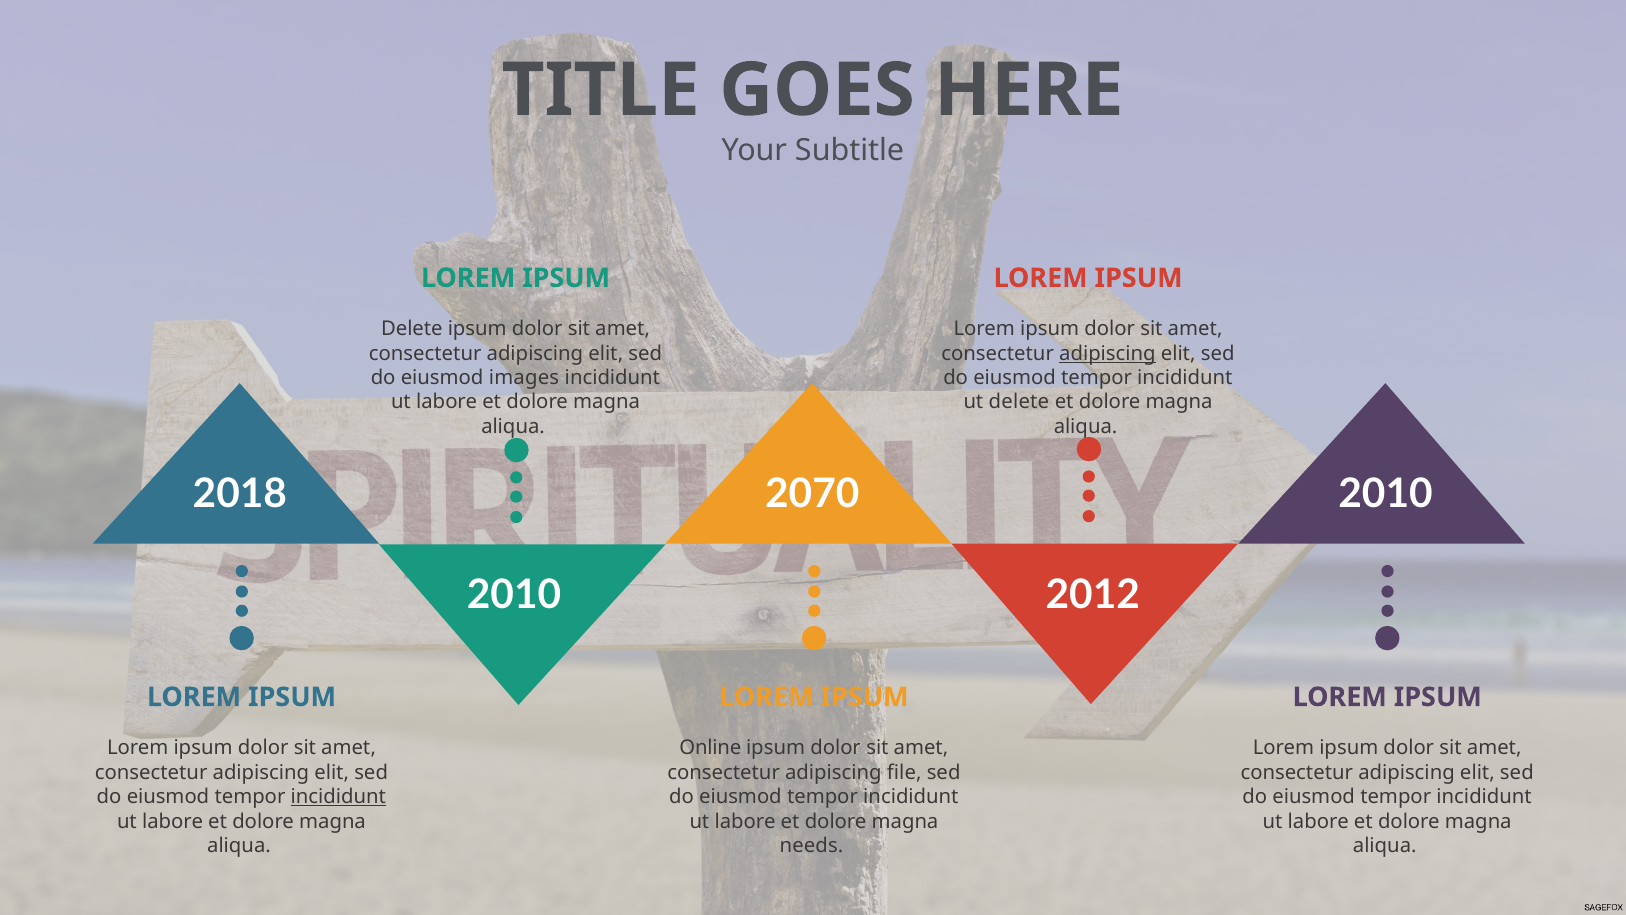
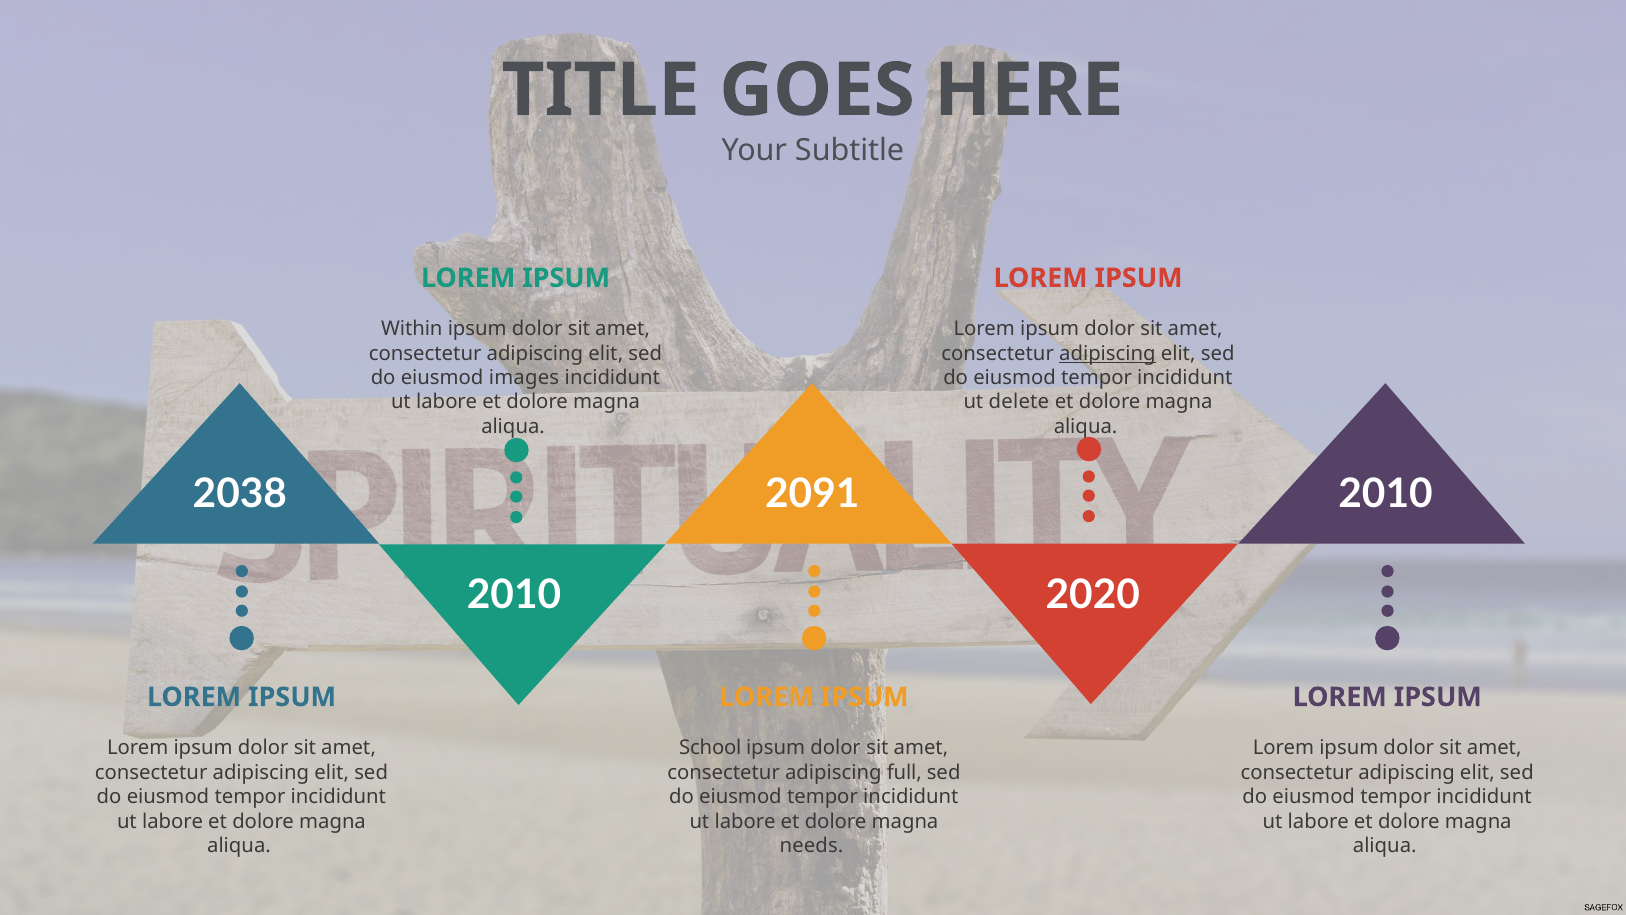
Delete at (412, 329): Delete -> Within
2018: 2018 -> 2038
2070: 2070 -> 2091
2012: 2012 -> 2020
Online: Online -> School
file: file -> full
incididunt at (338, 797) underline: present -> none
